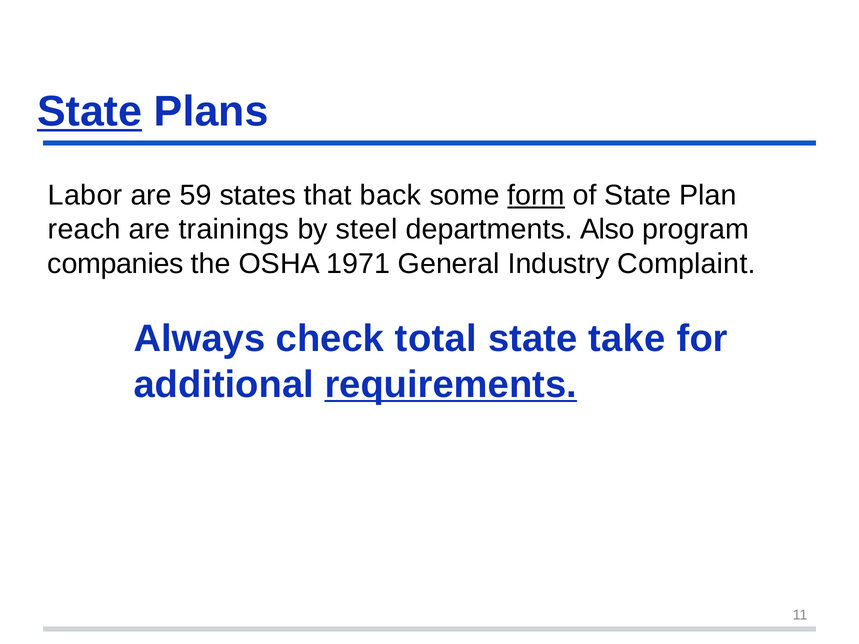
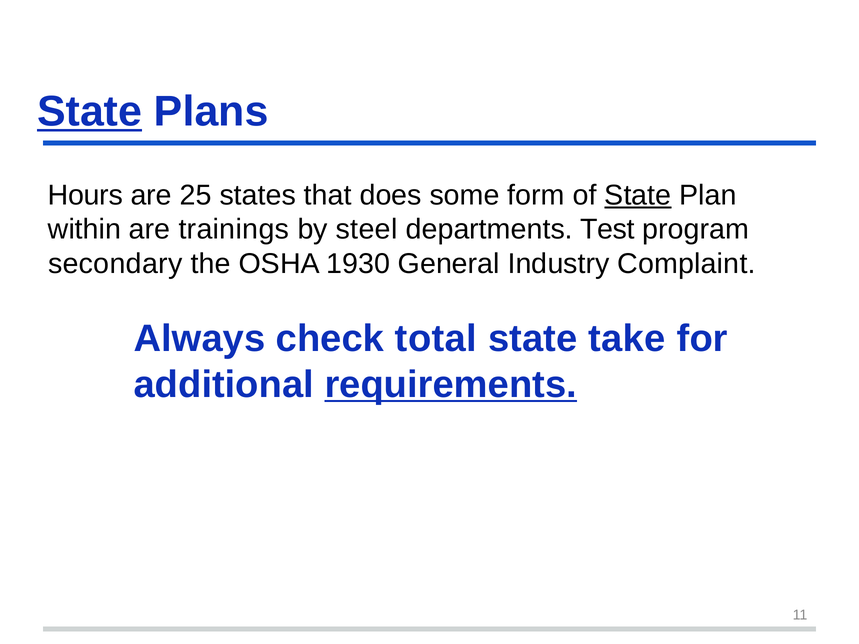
Labor: Labor -> Hours
59: 59 -> 25
back: back -> does
form underline: present -> none
State at (638, 195) underline: none -> present
reach: reach -> within
Also: Also -> Test
companies: companies -> secondary
1971: 1971 -> 1930
